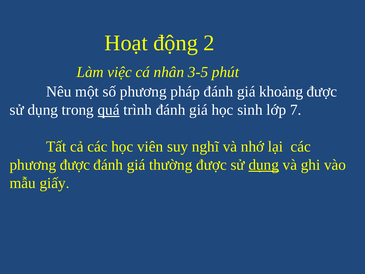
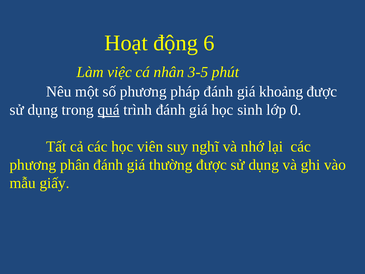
2: 2 -> 6
7: 7 -> 0
phương được: được -> phân
dụng at (264, 165) underline: present -> none
